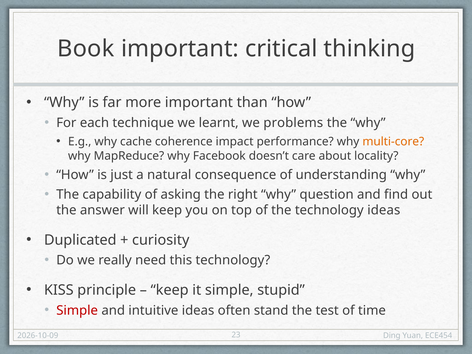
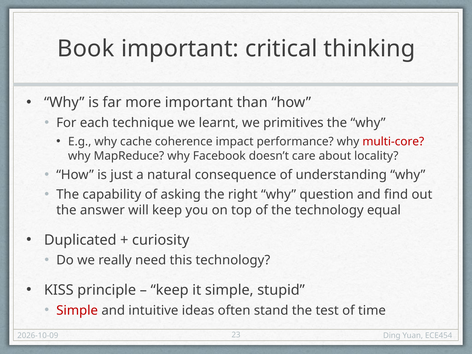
problems: problems -> primitives
multi-core colour: orange -> red
technology ideas: ideas -> equal
